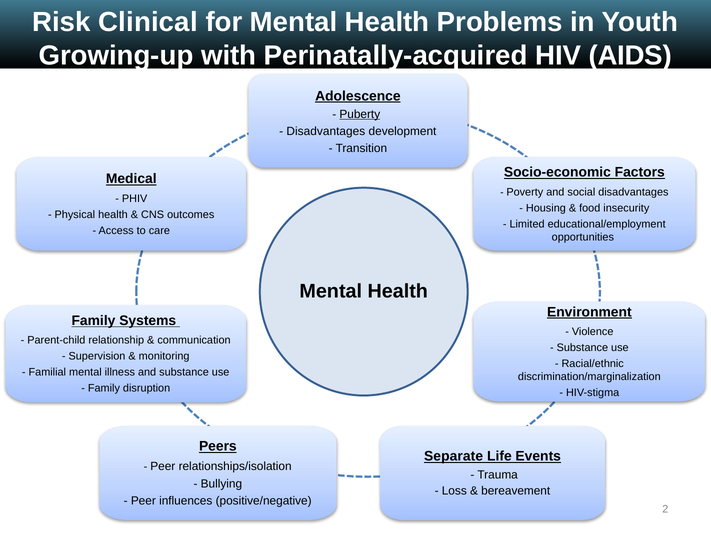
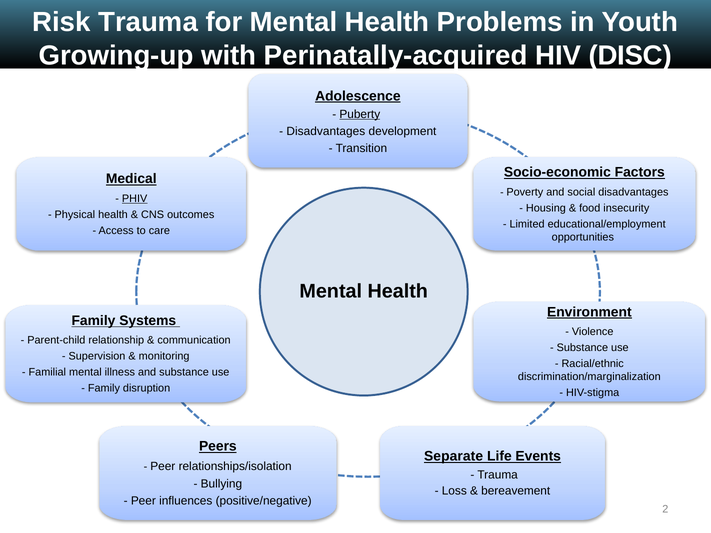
Risk Clinical: Clinical -> Trauma
AIDS: AIDS -> DISC
PHIV underline: none -> present
